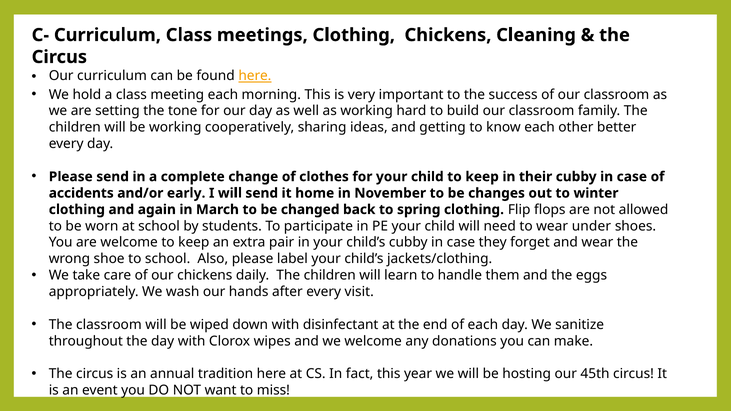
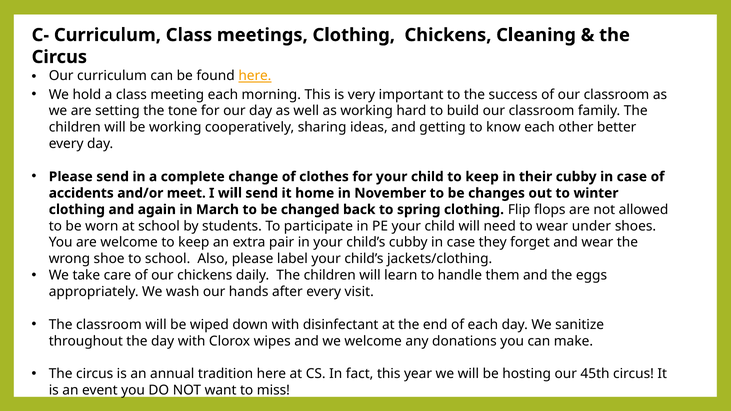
early: early -> meet
